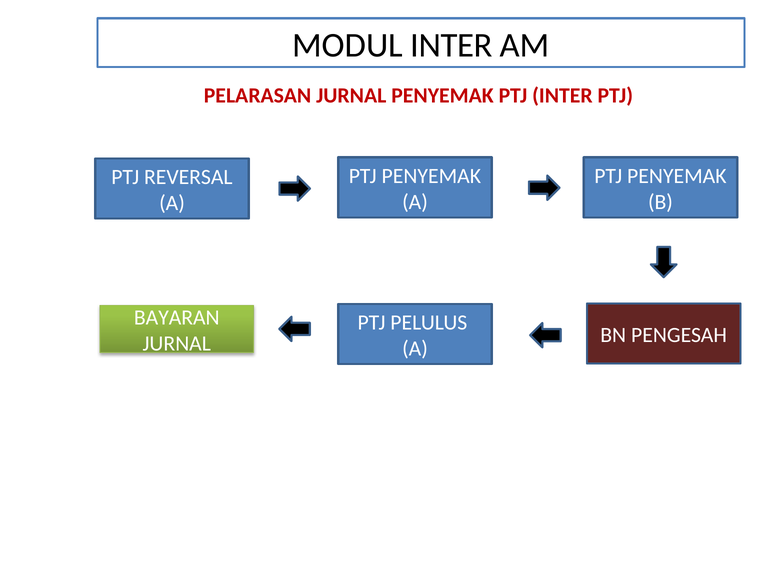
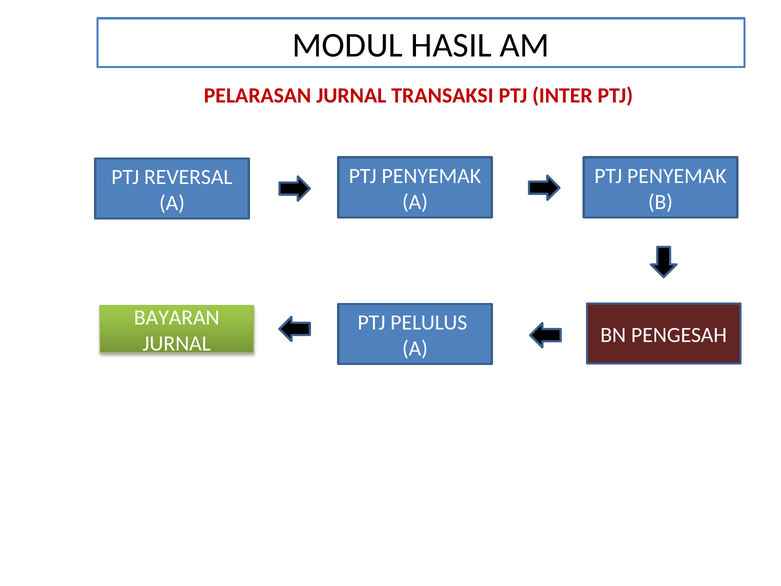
MODUL INTER: INTER -> HASIL
JURNAL PENYEMAK: PENYEMAK -> TRANSAKSI
